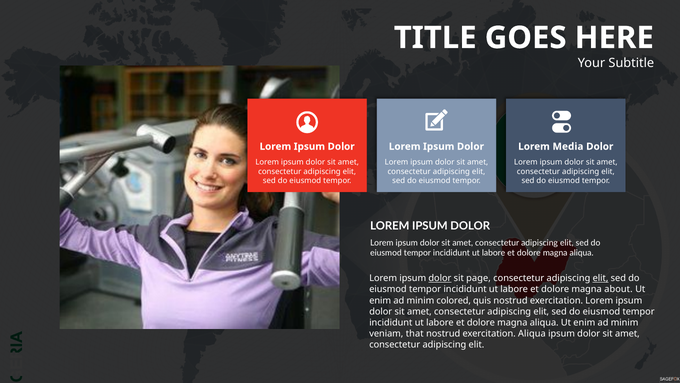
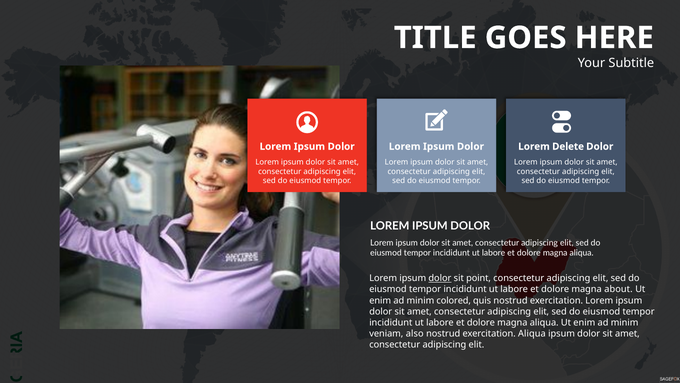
Media: Media -> Delete
page: page -> point
elit at (600, 278) underline: present -> none
that: that -> also
